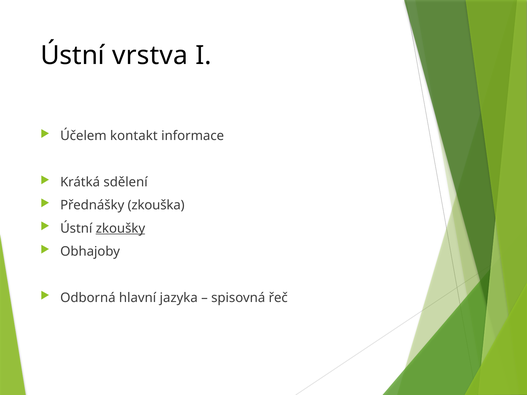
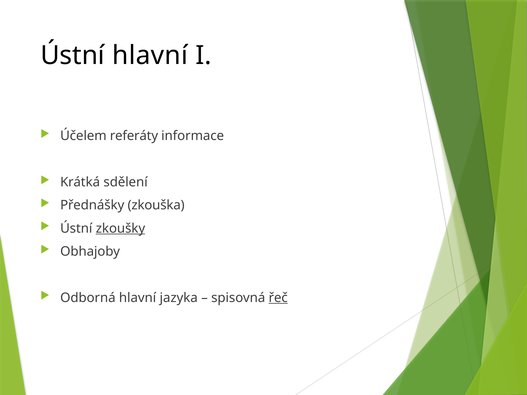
Ústní vrstva: vrstva -> hlavní
kontakt: kontakt -> referáty
řeč underline: none -> present
